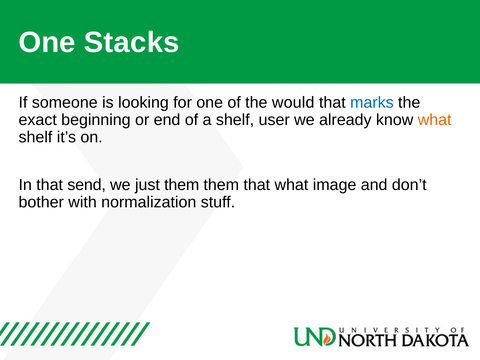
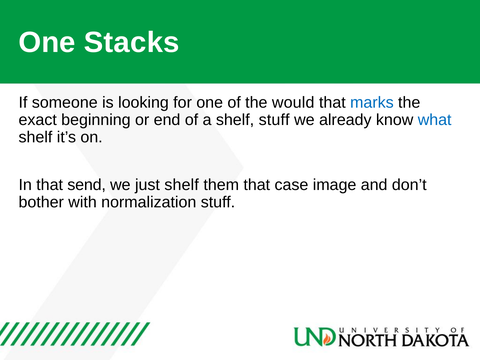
shelf user: user -> stuff
what at (435, 120) colour: orange -> blue
just them: them -> shelf
that what: what -> case
